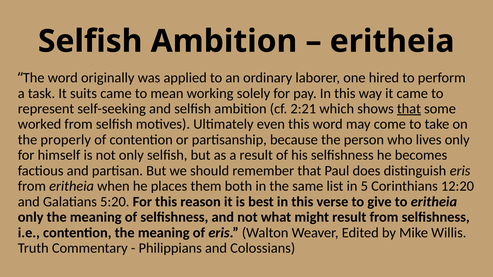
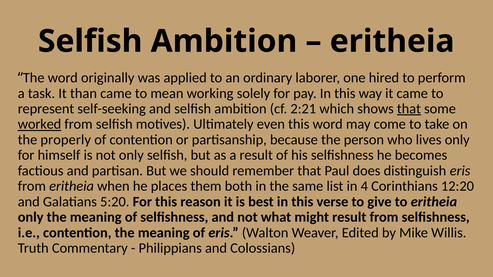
suits: suits -> than
worked underline: none -> present
5: 5 -> 4
